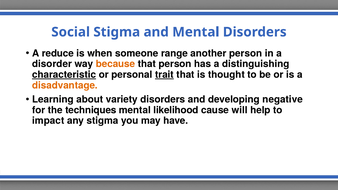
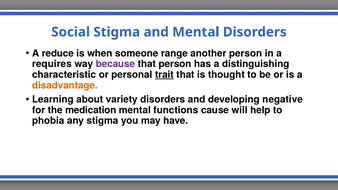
disorder: disorder -> requires
because colour: orange -> purple
characteristic underline: present -> none
techniques: techniques -> medication
likelihood: likelihood -> functions
impact: impact -> phobia
